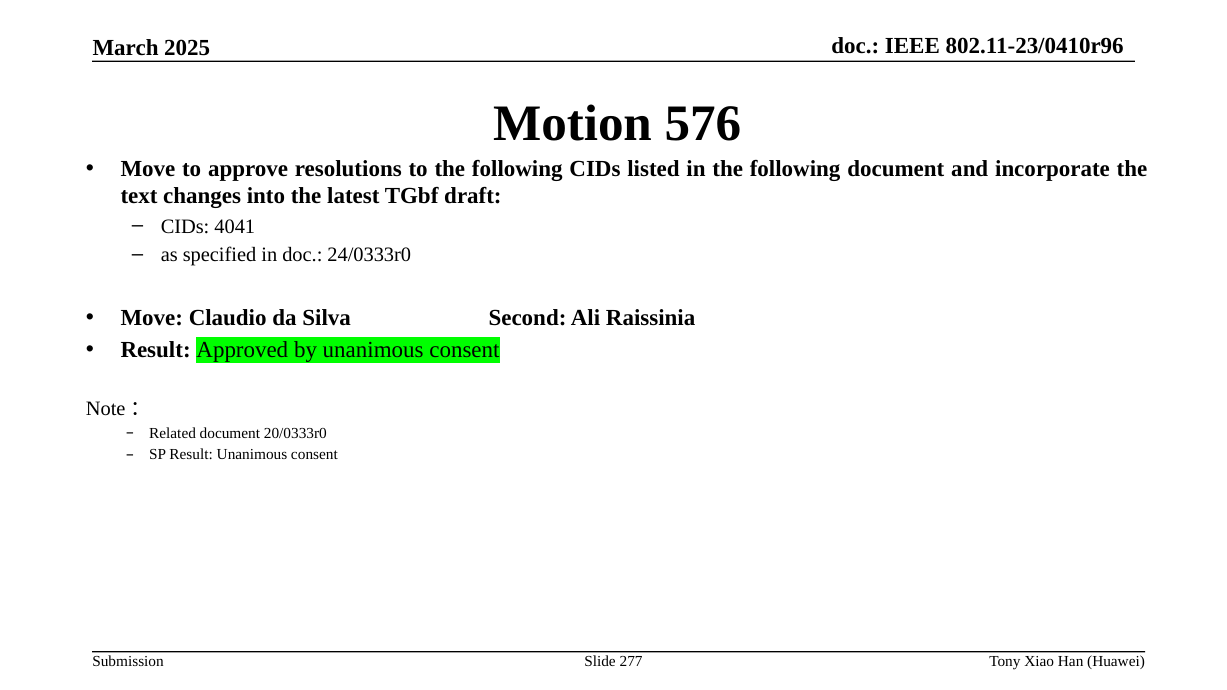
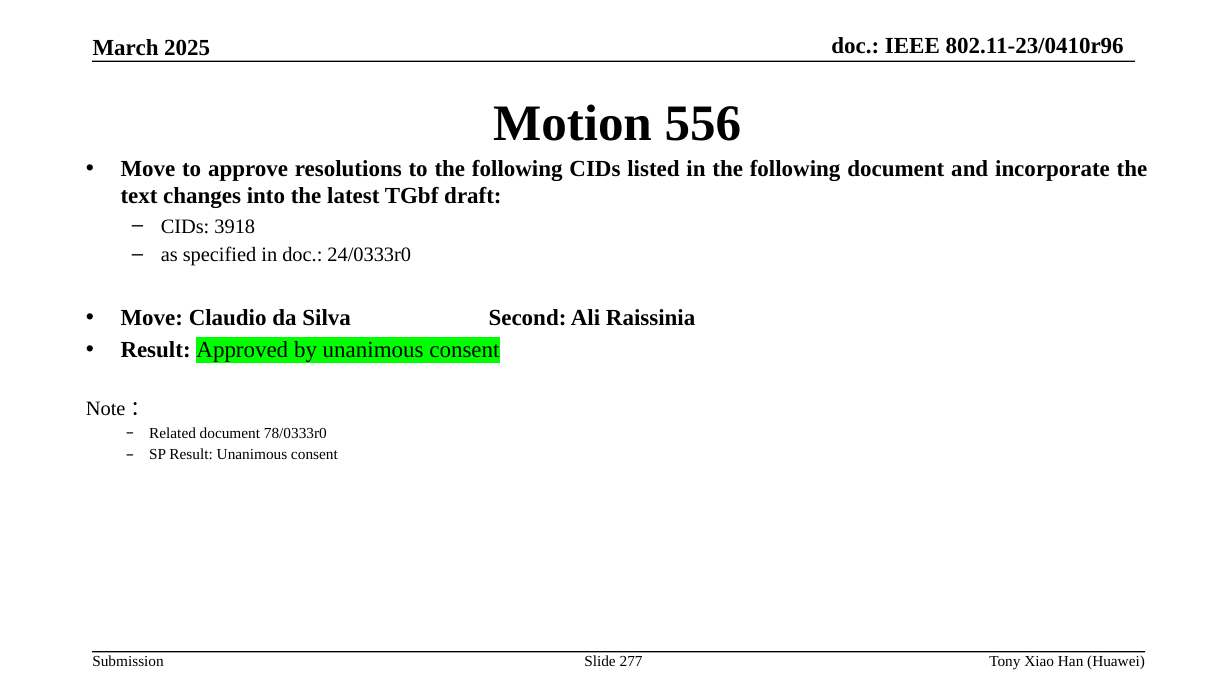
576: 576 -> 556
4041: 4041 -> 3918
20/0333r0: 20/0333r0 -> 78/0333r0
